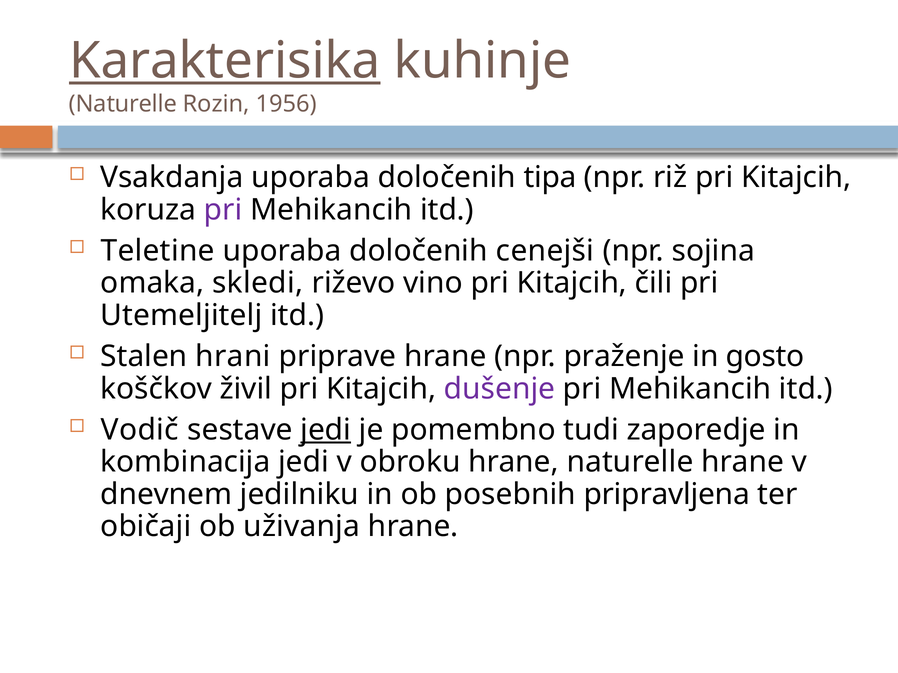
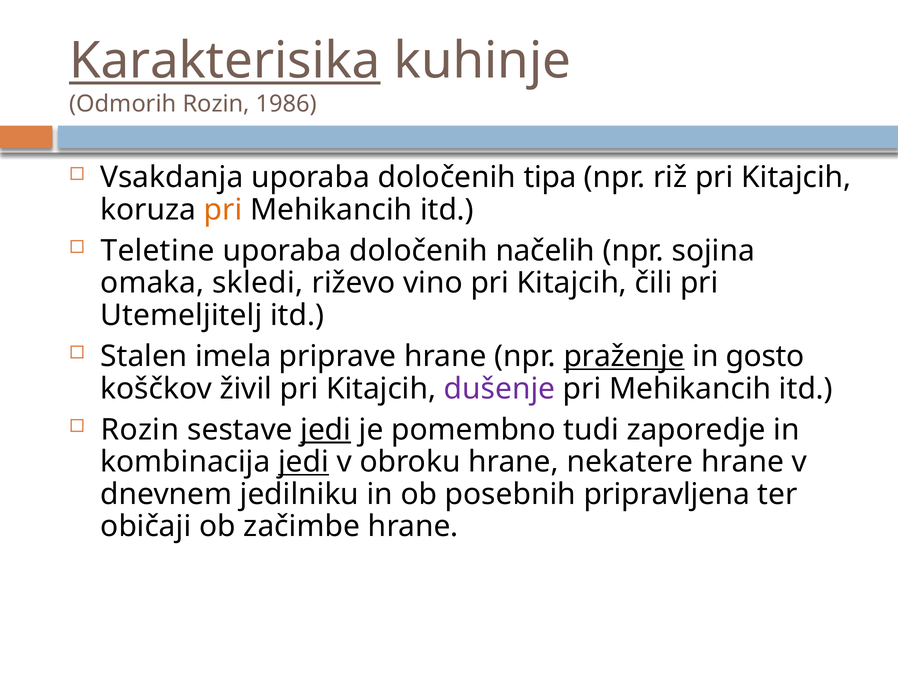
Naturelle at (123, 104): Naturelle -> Odmorih
1956: 1956 -> 1986
pri at (223, 210) colour: purple -> orange
cenejši: cenejši -> načelih
hrani: hrani -> imela
praženje underline: none -> present
Vodič at (140, 430): Vodič -> Rozin
jedi at (304, 462) underline: none -> present
hrane naturelle: naturelle -> nekatere
uživanja: uživanja -> začimbe
